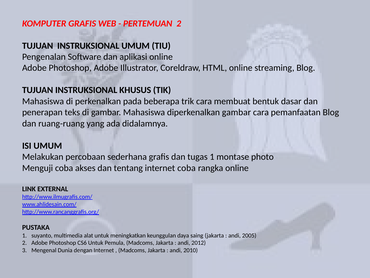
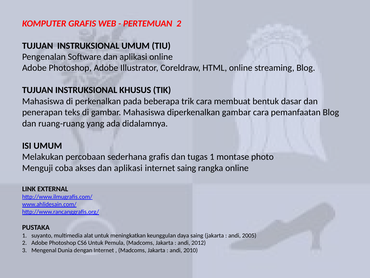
akses dan tentang: tentang -> aplikasi
internet coba: coba -> saing
